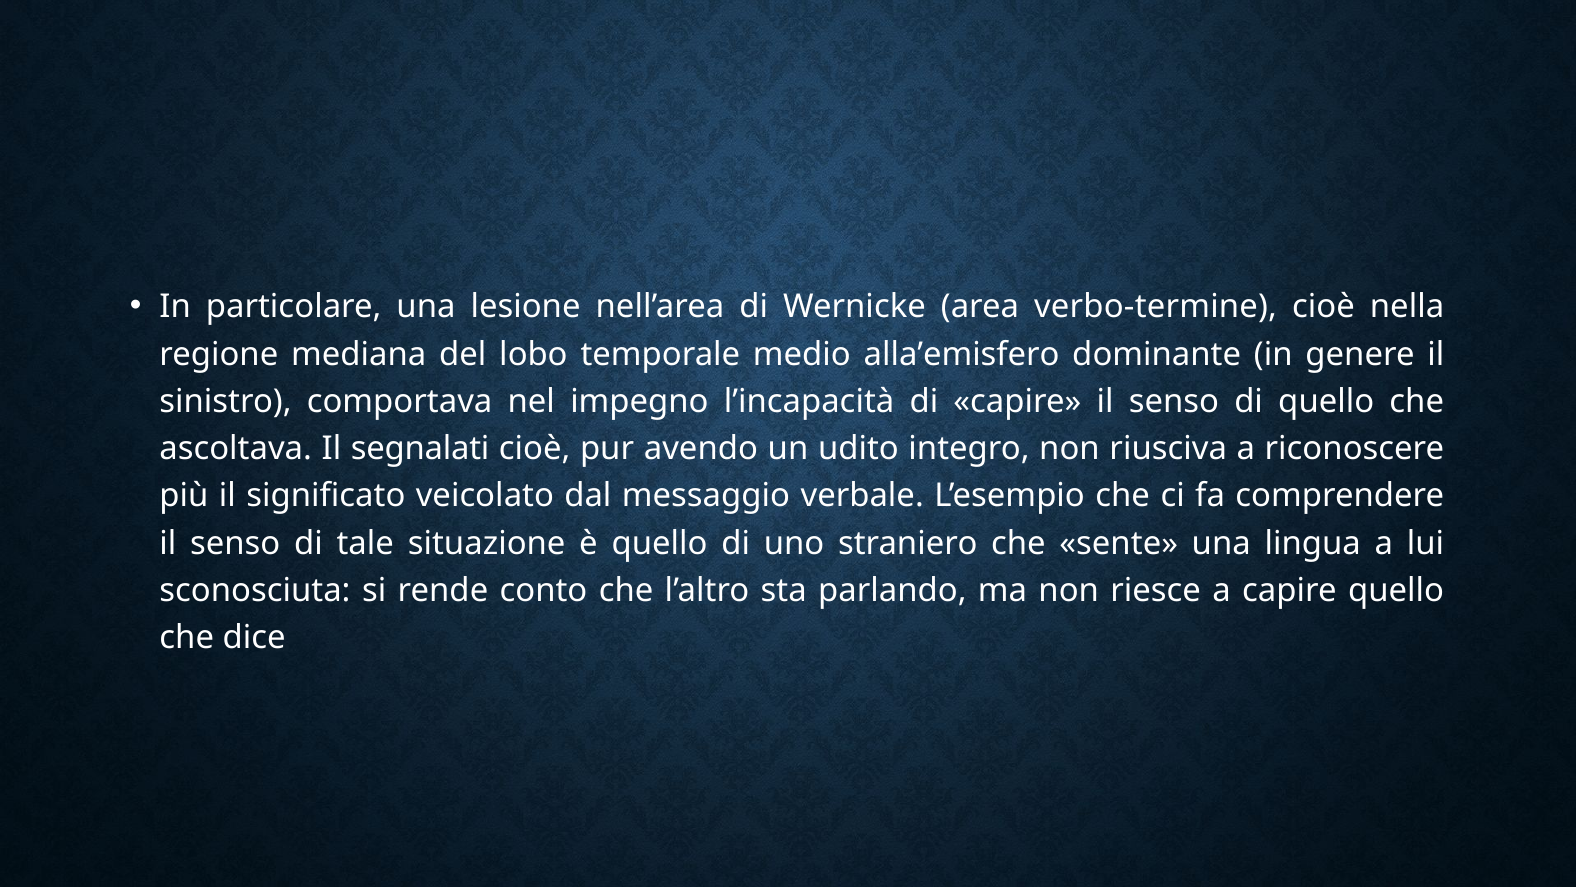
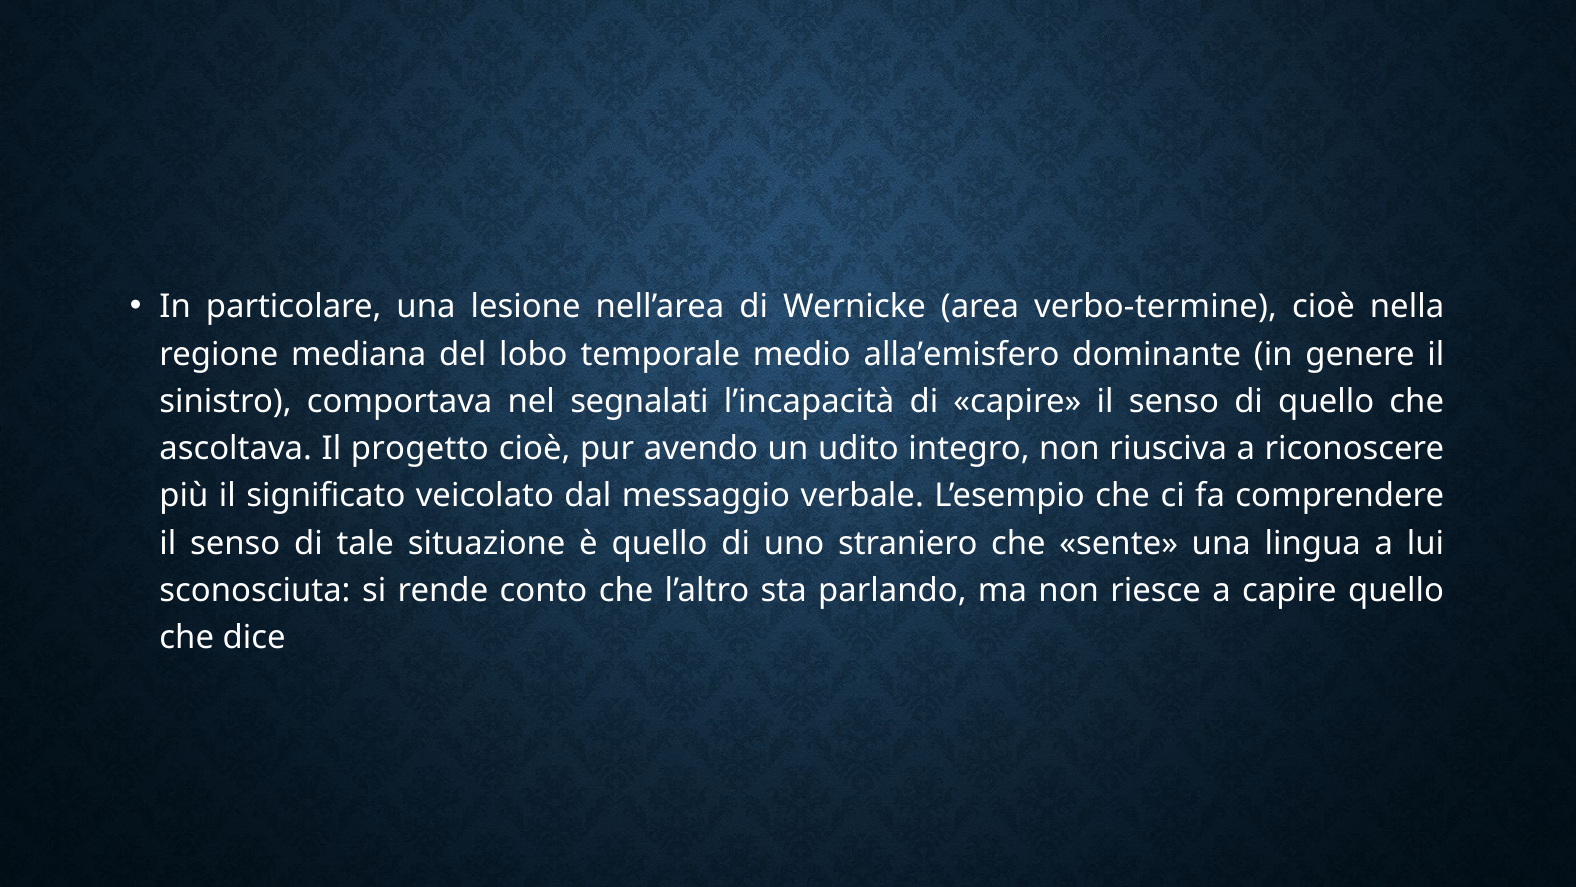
impegno: impegno -> segnalati
segnalati: segnalati -> progetto
